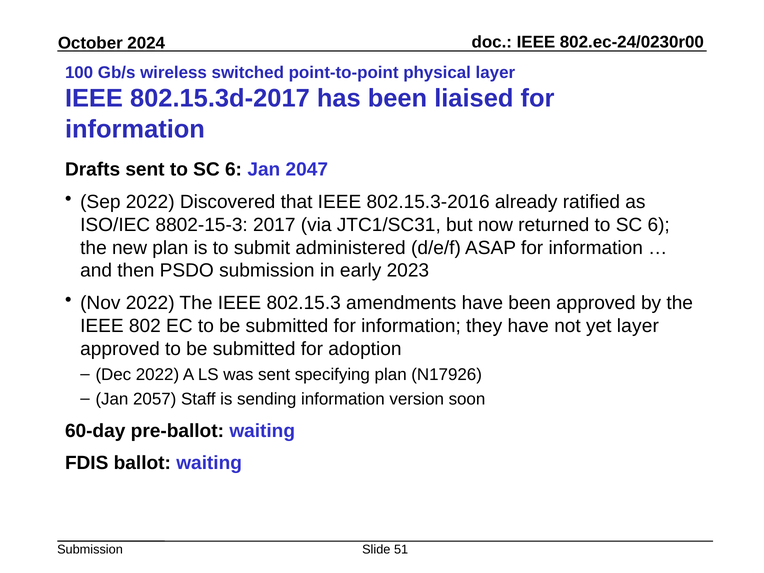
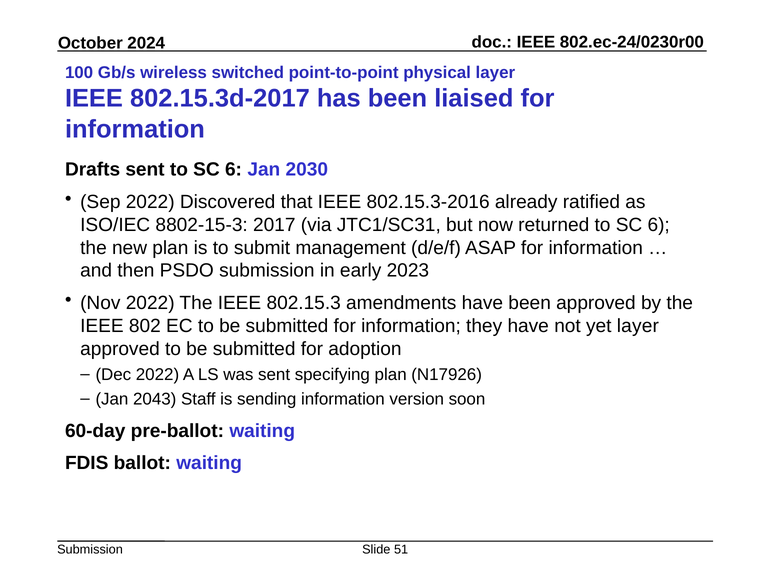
2047: 2047 -> 2030
administered: administered -> management
2057: 2057 -> 2043
